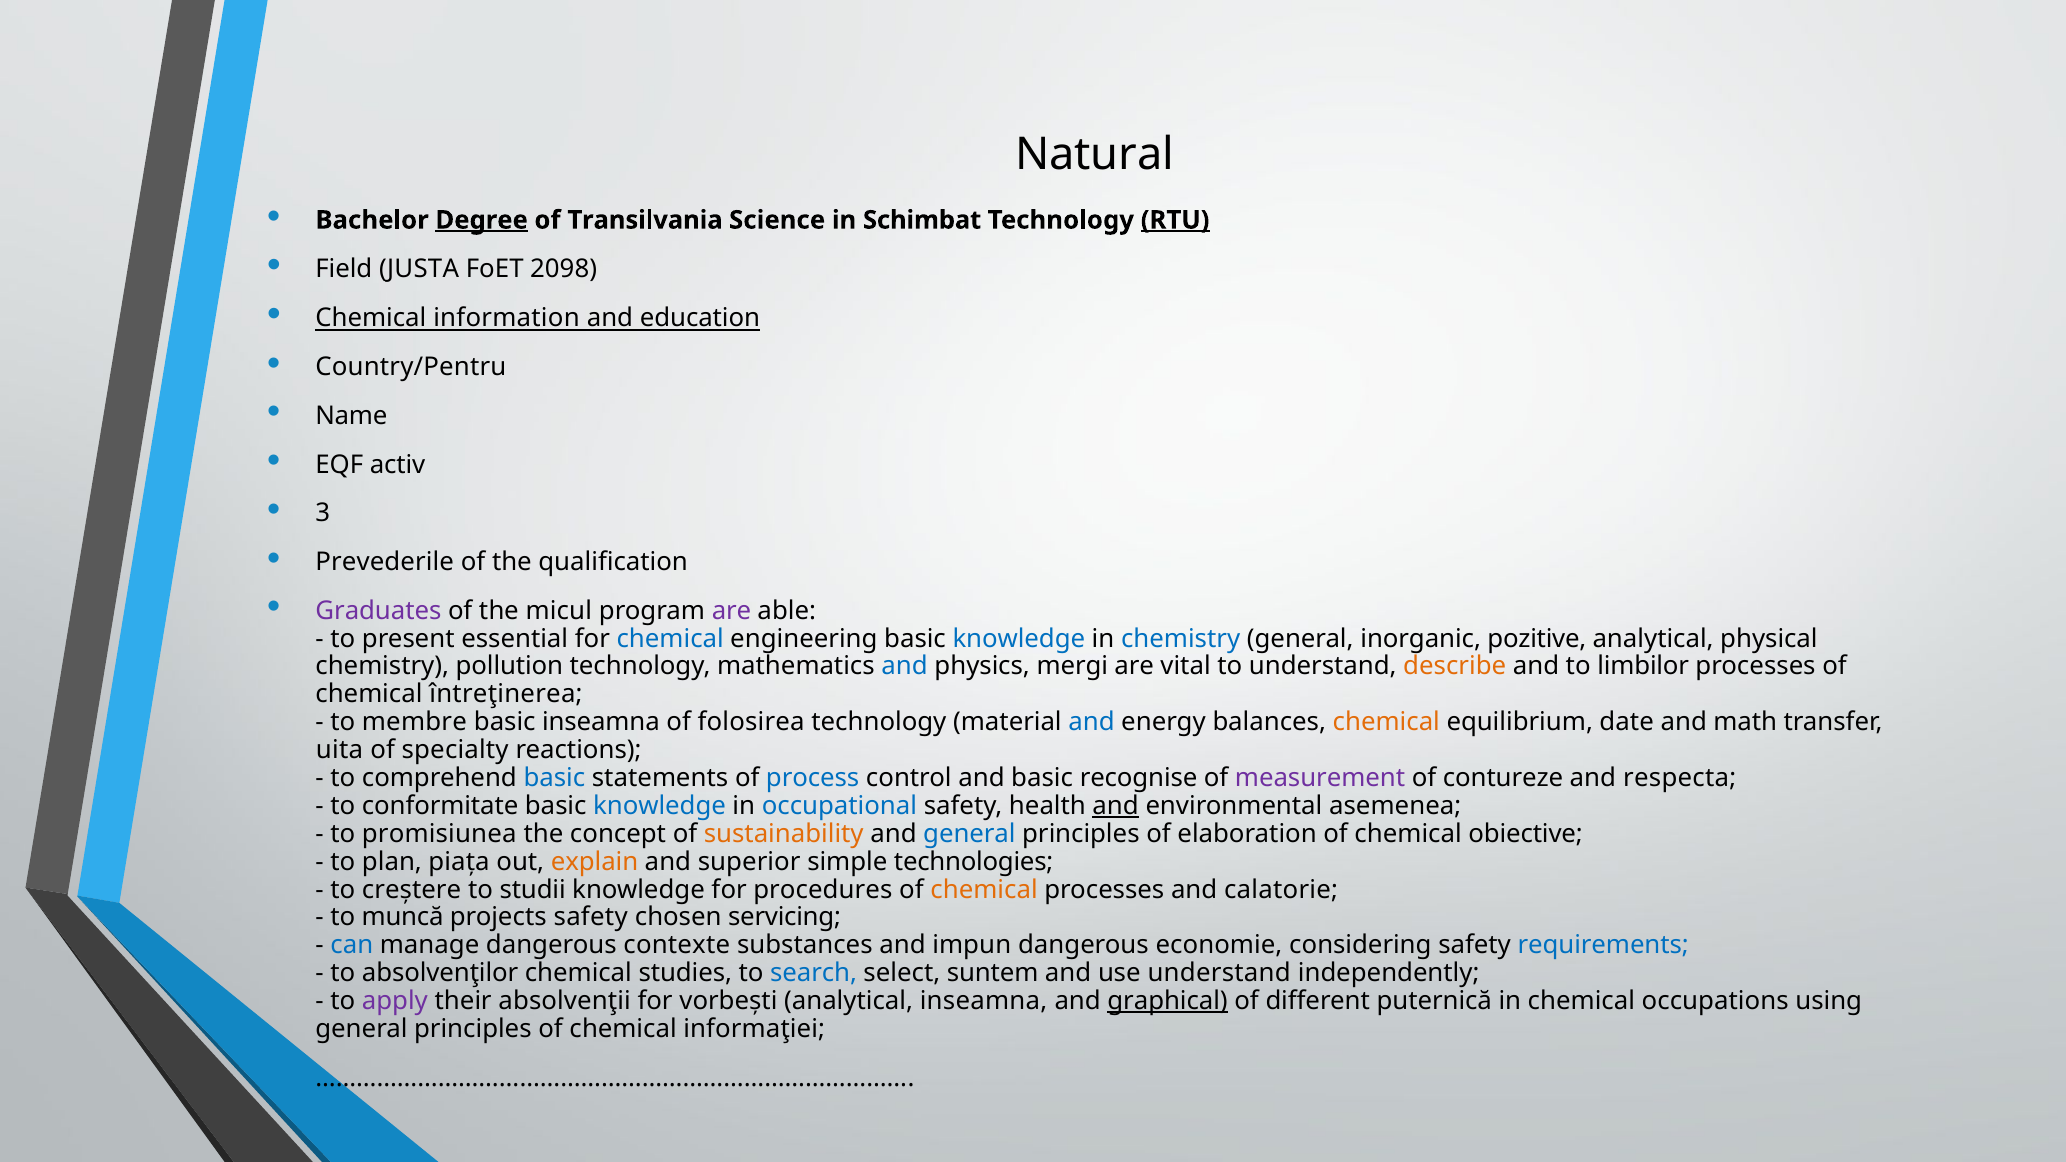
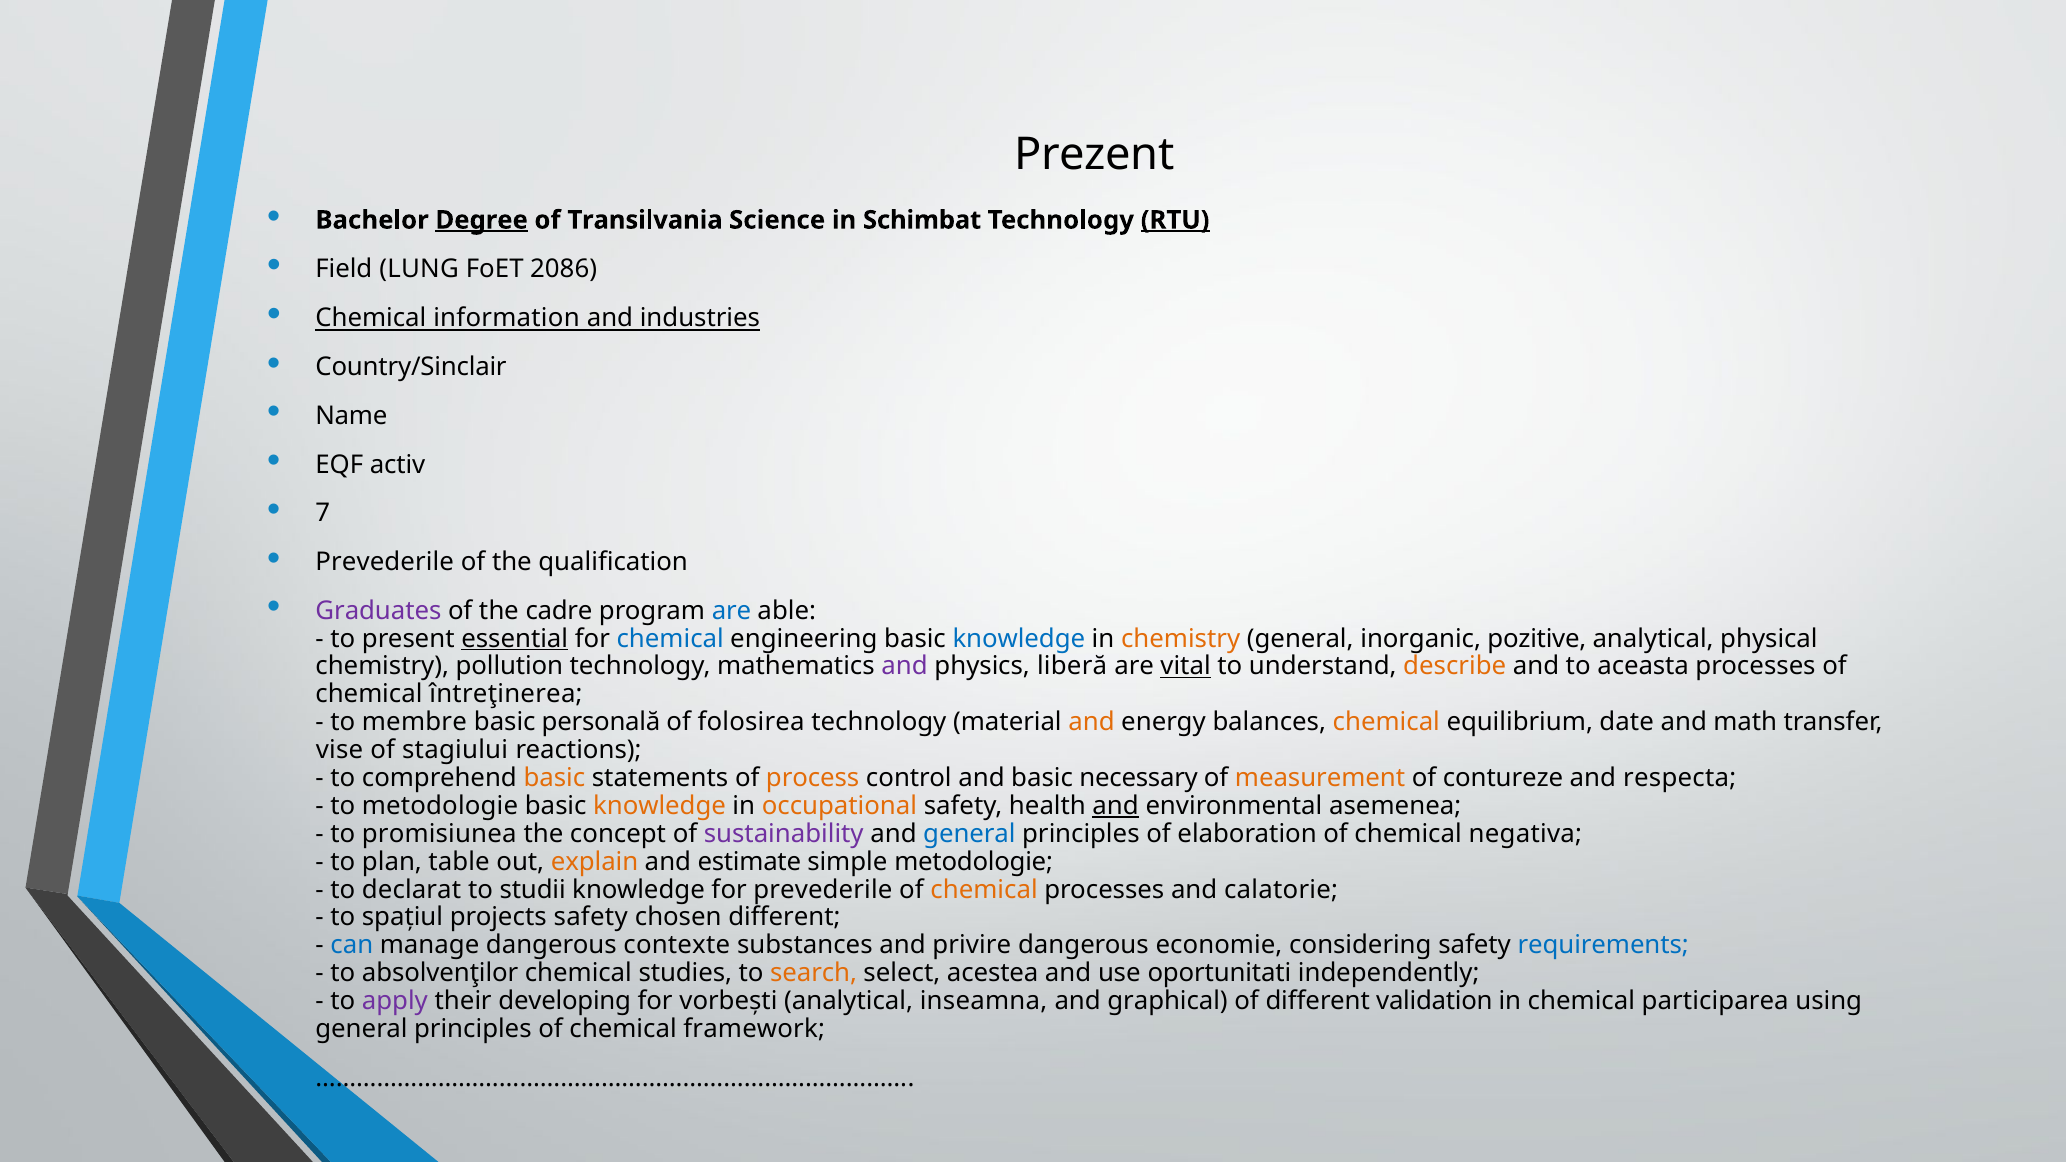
Natural: Natural -> Prezent
JUSTA: JUSTA -> LUNG
2098: 2098 -> 2086
education: education -> industries
Country/Pentru: Country/Pentru -> Country/Sinclair
3: 3 -> 7
micul: micul -> cadre
are at (731, 611) colour: purple -> blue
essential underline: none -> present
chemistry at (1181, 639) colour: blue -> orange
and at (905, 667) colour: blue -> purple
mergi: mergi -> liberă
vital underline: none -> present
limbilor: limbilor -> aceasta
basic inseamna: inseamna -> personală
and at (1092, 722) colour: blue -> orange
uita: uita -> vise
specialty: specialty -> stagiului
basic at (554, 778) colour: blue -> orange
process colour: blue -> orange
recognise: recognise -> necessary
measurement colour: purple -> orange
to conformitate: conformitate -> metodologie
knowledge at (660, 806) colour: blue -> orange
occupational colour: blue -> orange
sustainability colour: orange -> purple
obiective: obiective -> negativa
piața: piața -> table
superior: superior -> estimate
simple technologies: technologies -> metodologie
creștere: creștere -> declarat
for procedures: procedures -> prevederile
muncă: muncă -> spațiul
chosen servicing: servicing -> different
impun: impun -> privire
search colour: blue -> orange
suntem: suntem -> acestea
use understand: understand -> oportunitati
absolvenţii: absolvenţii -> developing
graphical underline: present -> none
puternică: puternică -> validation
occupations: occupations -> participarea
informaţiei: informaţiei -> framework
